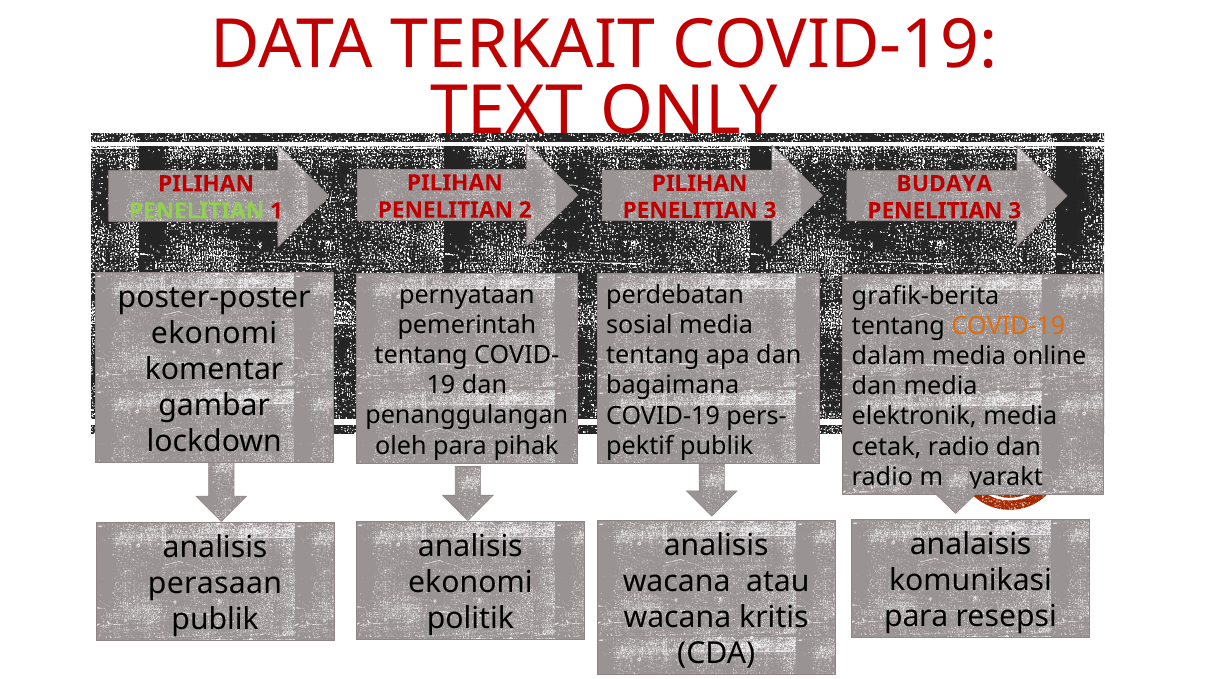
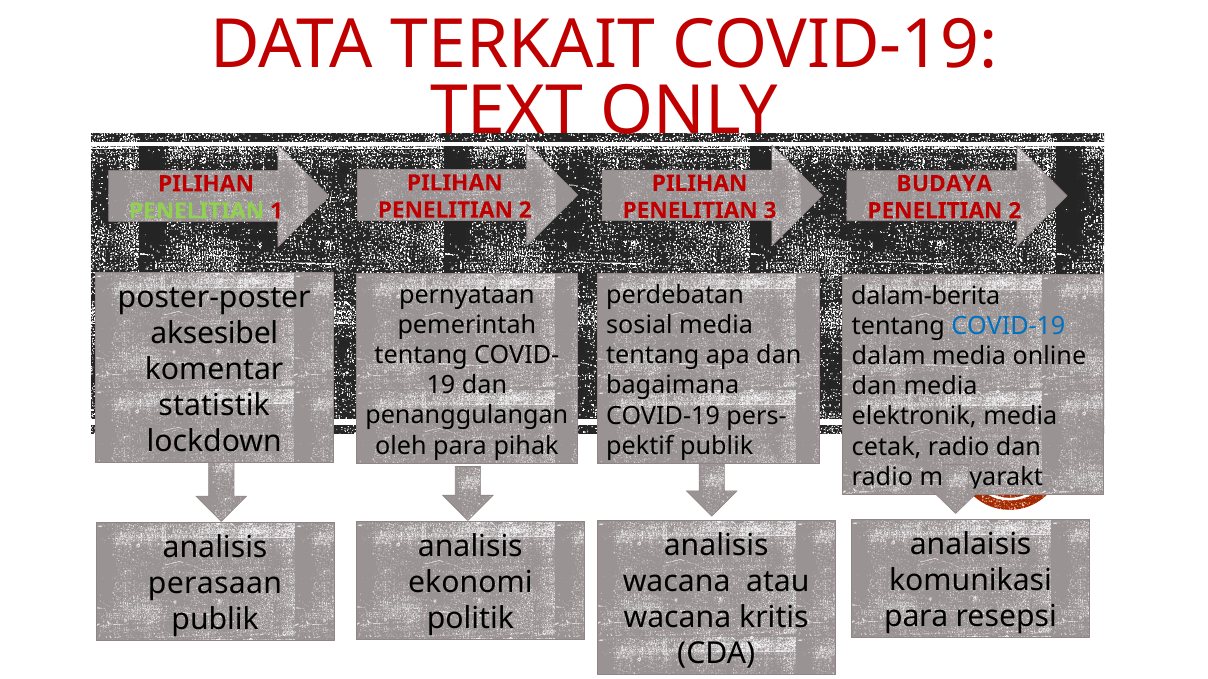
3 at (1015, 211): 3 -> 2
grafik-berita: grafik-berita -> dalam-berita
COVID-19 at (1008, 326) colour: orange -> blue
ekonomi at (214, 334): ekonomi -> aksesibel
gambar: gambar -> statistik
